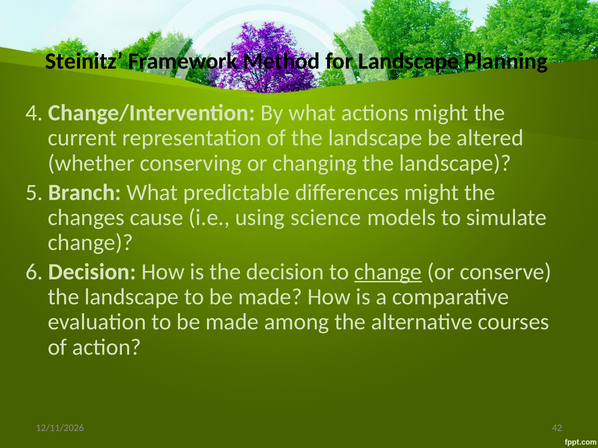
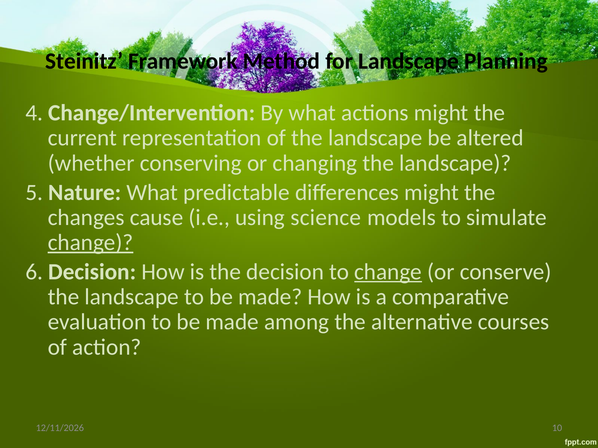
Branch: Branch -> Nature
change at (91, 243) underline: none -> present
42: 42 -> 10
